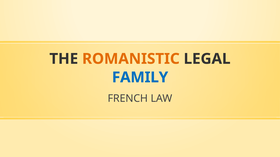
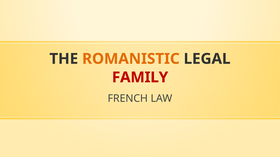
FAMILY colour: blue -> red
